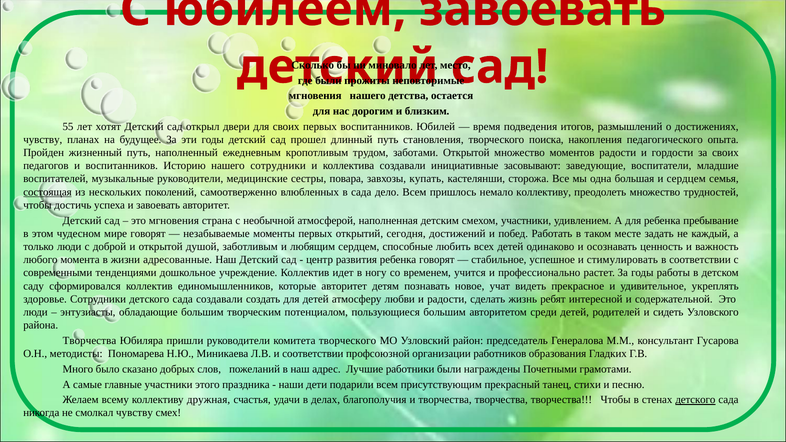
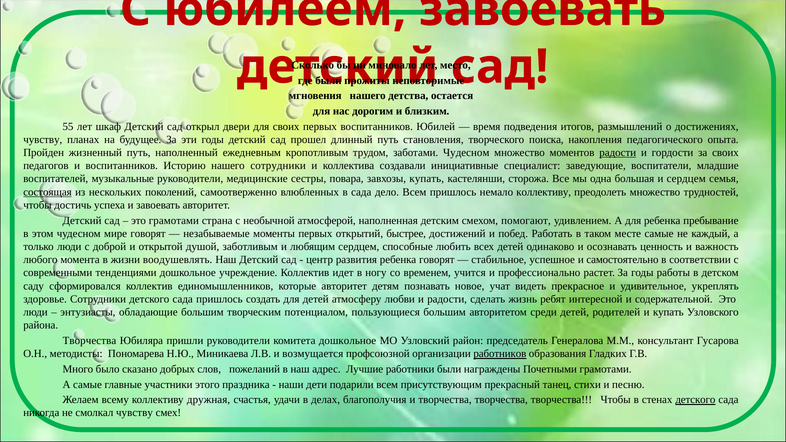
хотят: хотят -> шкаф
заботами Открытой: Открытой -> Чудесном
радости at (618, 153) underline: none -> present
засовывают: засовывают -> специалист
это мгновения: мгновения -> грамотами
смехом участники: участники -> помогают
сегодня: сегодня -> быстрее
месте задать: задать -> самые
адресованные: адресованные -> воодушевлять
стимулировать: стимулировать -> самостоятельно
сада создавали: создавали -> пришлось
и сидеть: сидеть -> купать
комитета творческого: творческого -> дошкольное
и соответствии: соответствии -> возмущается
работников underline: none -> present
